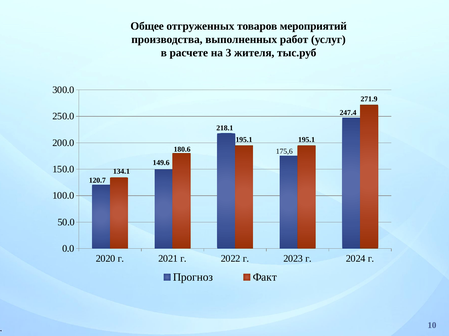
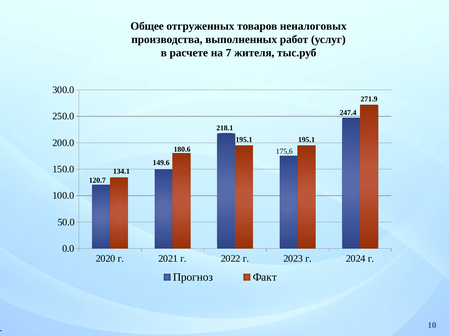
мероприятий: мероприятий -> неналоговых
3: 3 -> 7
